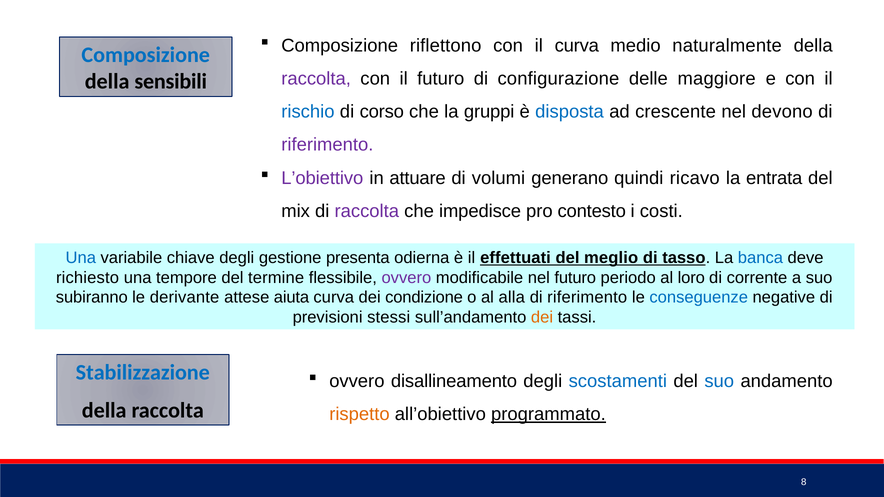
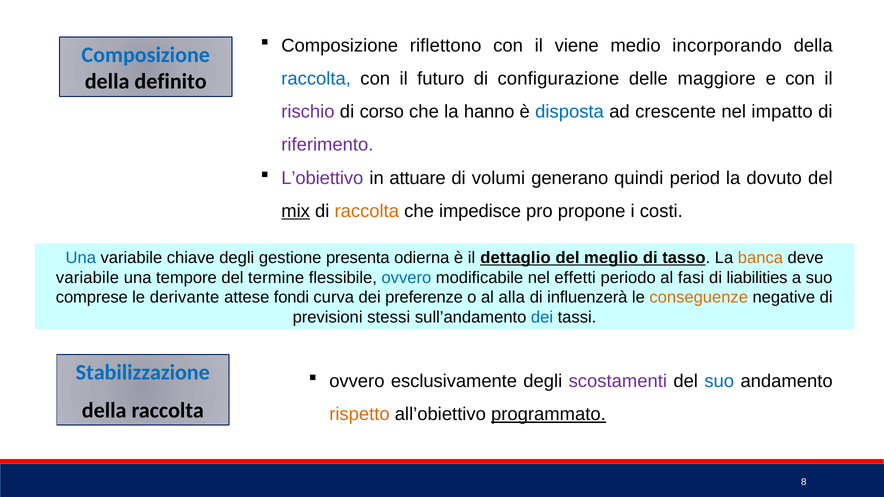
il curva: curva -> viene
naturalmente: naturalmente -> incorporando
raccolta at (316, 79) colour: purple -> blue
sensibili: sensibili -> definito
rischio colour: blue -> purple
gruppi: gruppi -> hanno
devono: devono -> impatto
ricavo: ricavo -> period
entrata: entrata -> dovuto
mix underline: none -> present
raccolta at (367, 211) colour: purple -> orange
contesto: contesto -> propone
effettuati: effettuati -> dettaglio
banca colour: blue -> orange
richiesto at (88, 278): richiesto -> variabile
ovvero at (406, 278) colour: purple -> blue
nel futuro: futuro -> effetti
loro: loro -> fasi
corrente: corrente -> liabilities
subiranno: subiranno -> comprese
aiuta: aiuta -> fondi
condizione: condizione -> preferenze
riferimento at (587, 298): riferimento -> influenzerà
conseguenze colour: blue -> orange
dei at (542, 317) colour: orange -> blue
disallineamento: disallineamento -> esclusivamente
scostamenti colour: blue -> purple
